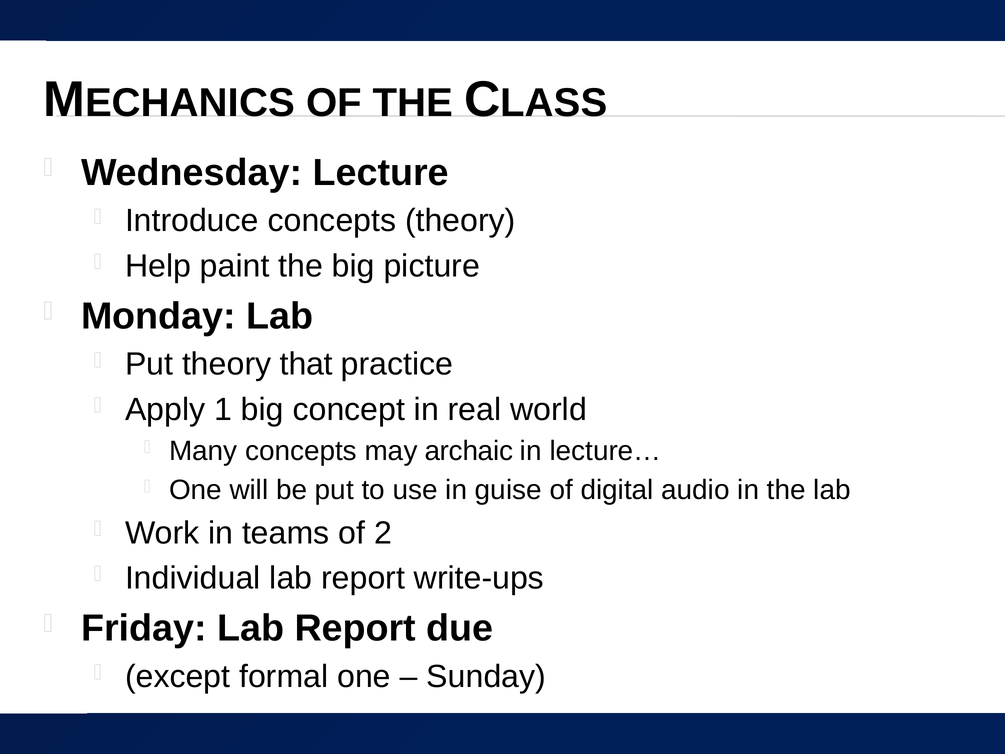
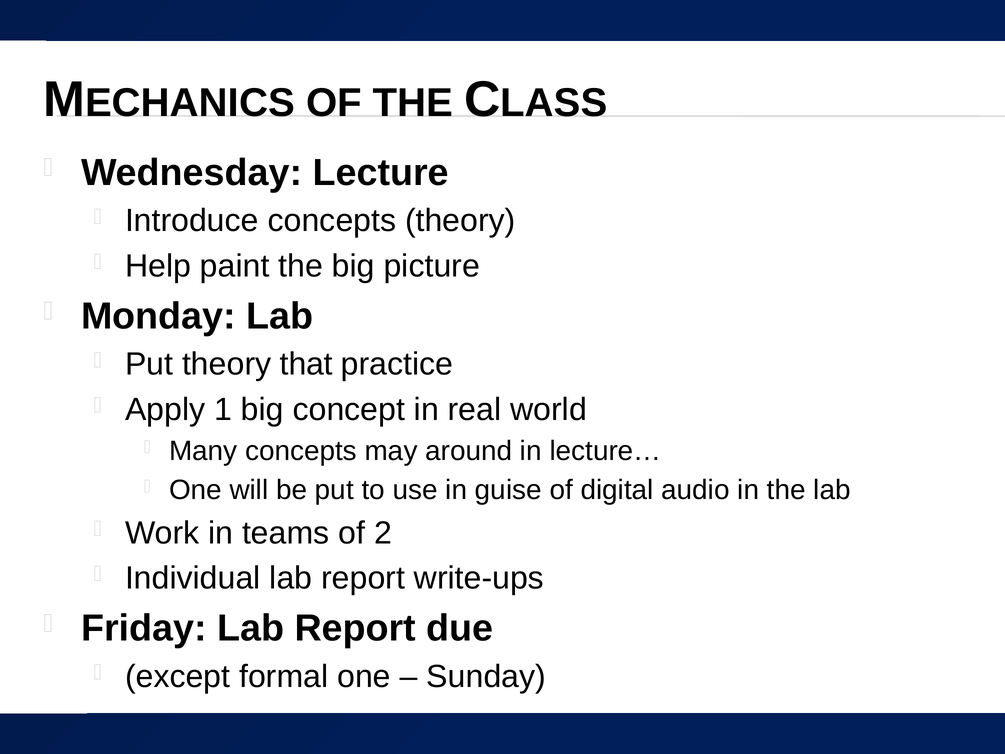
archaic: archaic -> around
